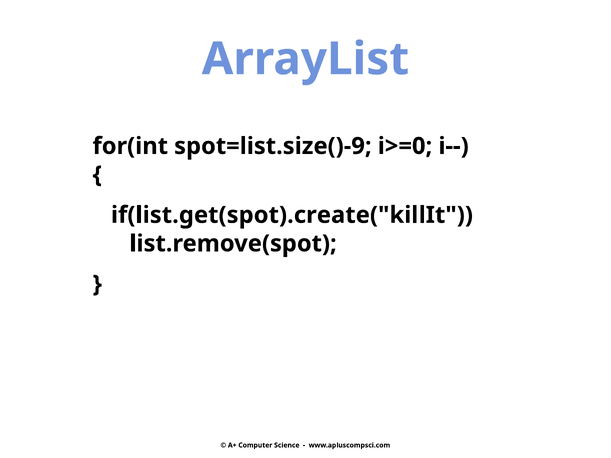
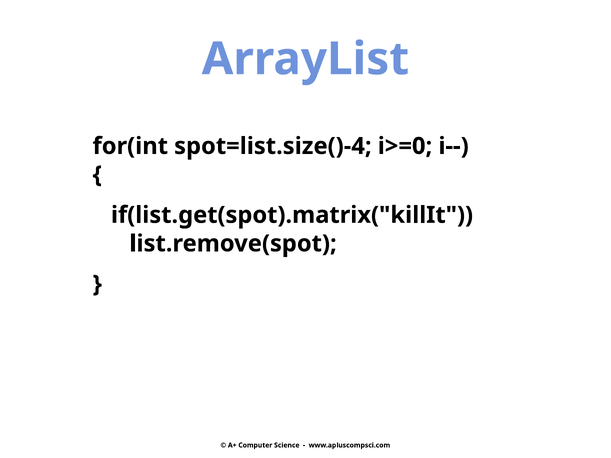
spot=list.size()-9: spot=list.size()-9 -> spot=list.size()-4
if(list.get(spot).create("killIt: if(list.get(spot).create("killIt -> if(list.get(spot).matrix("killIt
